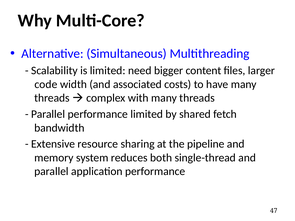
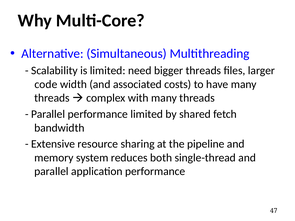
bigger content: content -> threads
